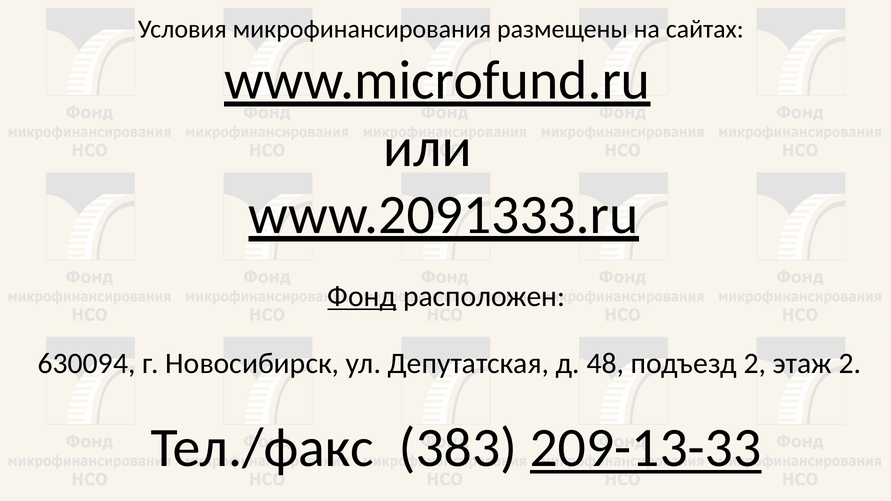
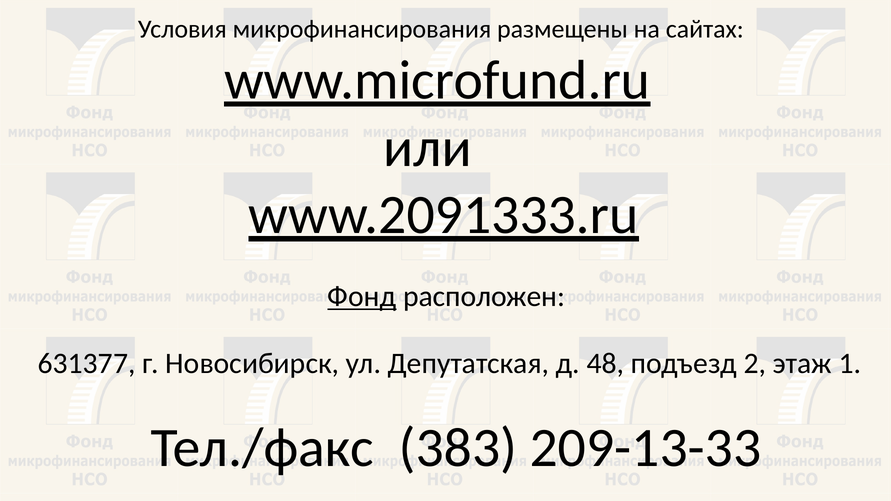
630094: 630094 -> 631377
этаж 2: 2 -> 1
209-13-33 underline: present -> none
